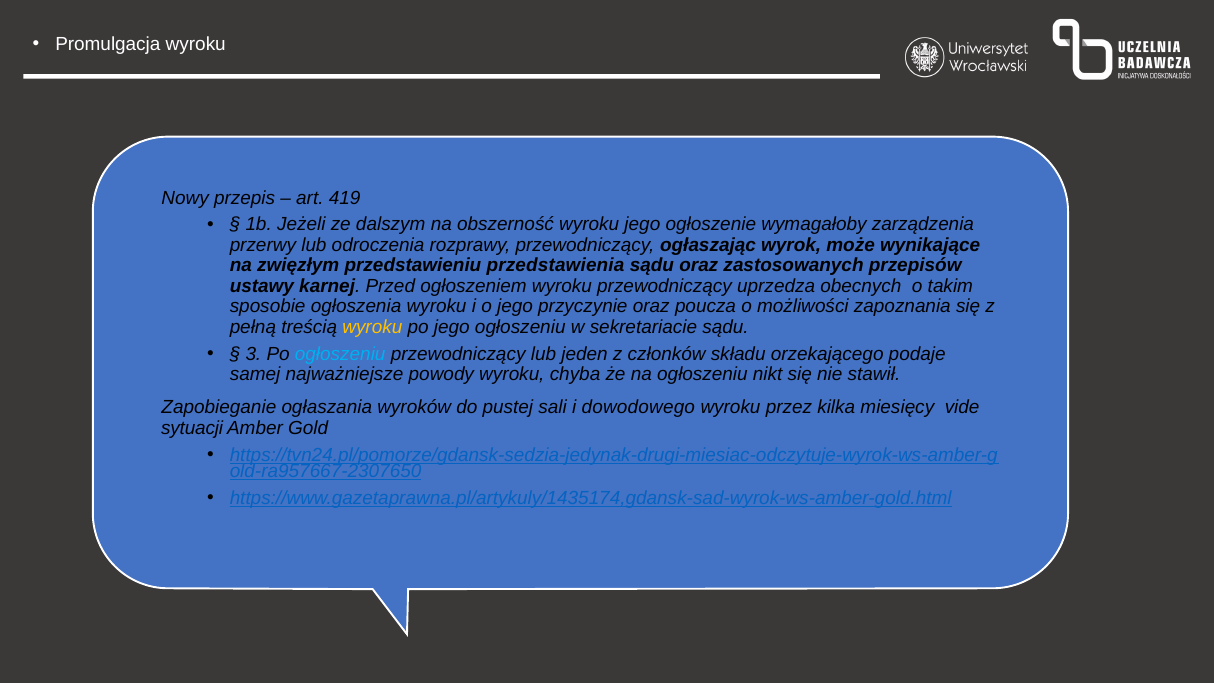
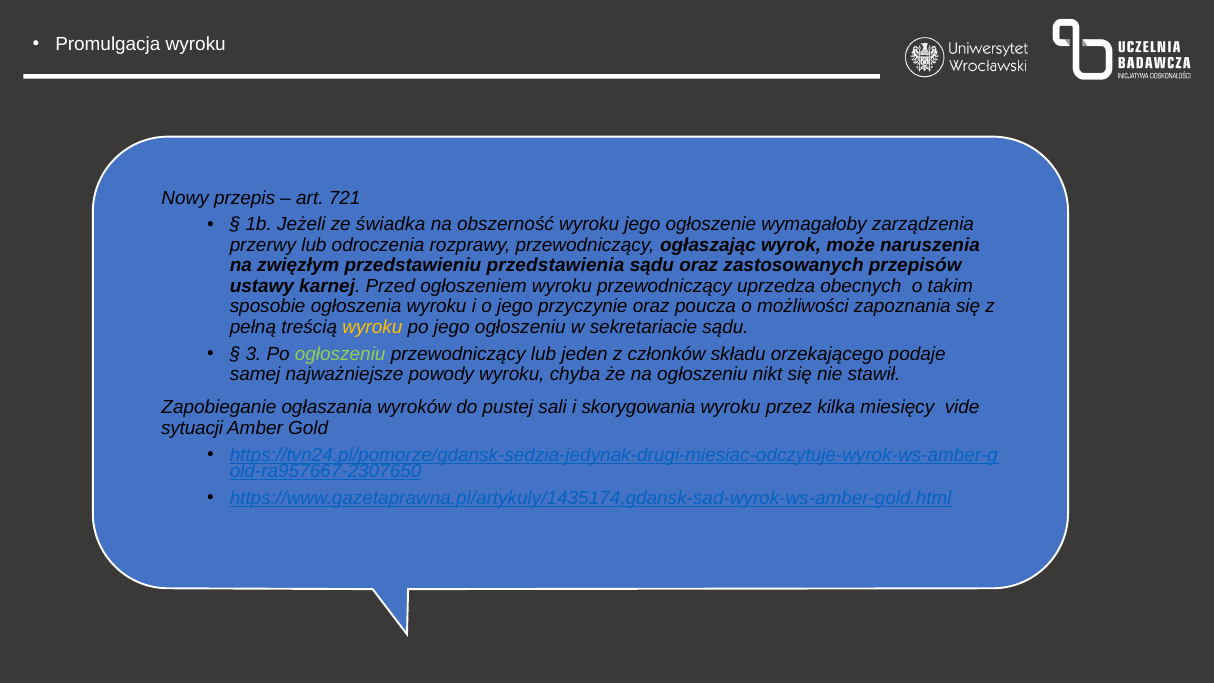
419: 419 -> 721
dalszym: dalszym -> świadka
wynikające: wynikające -> naruszenia
ogłoszeniu at (340, 354) colour: light blue -> light green
dowodowego: dowodowego -> skorygowania
